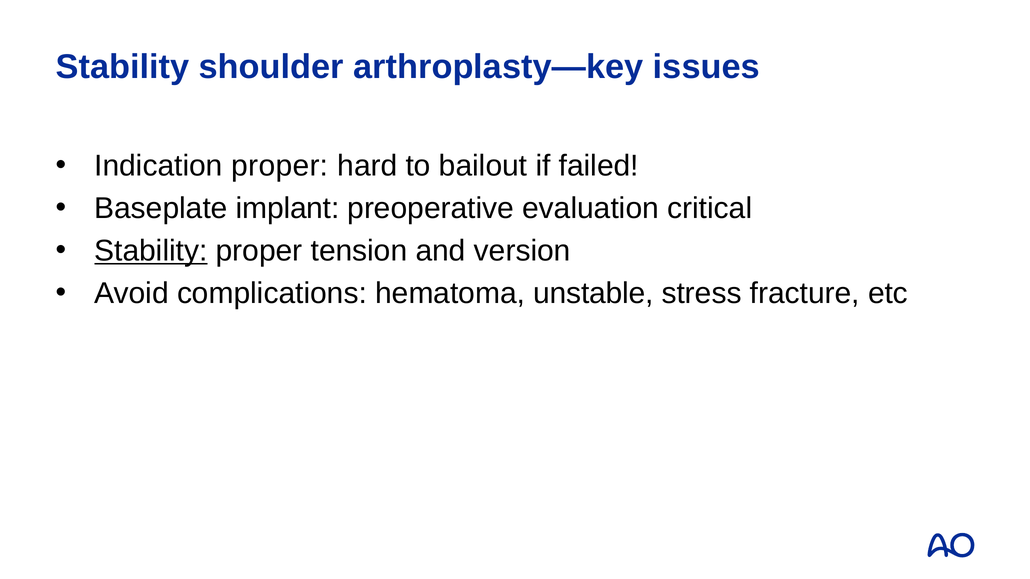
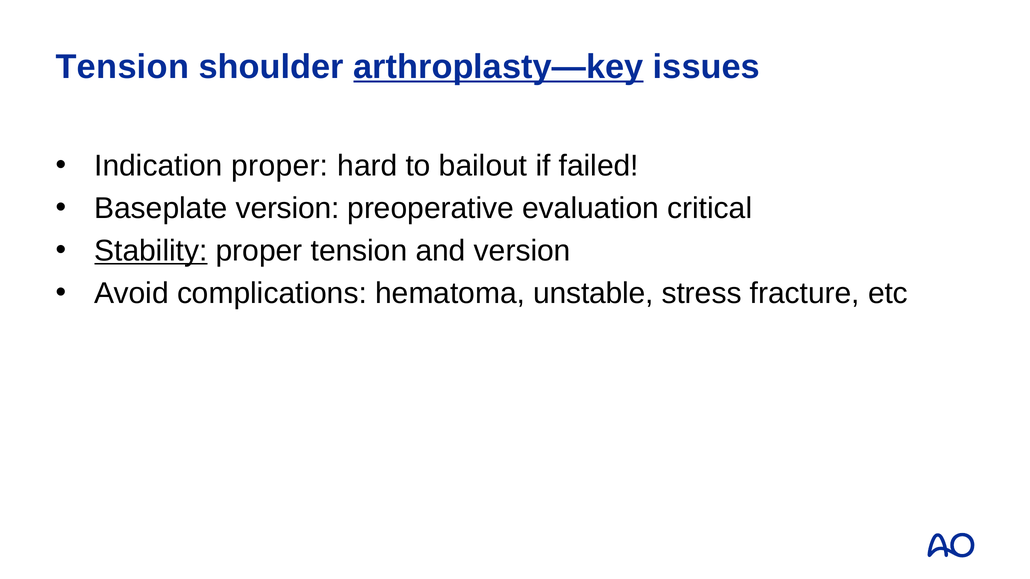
Stability at (122, 67): Stability -> Tension
arthroplasty—key underline: none -> present
Baseplate implant: implant -> version
